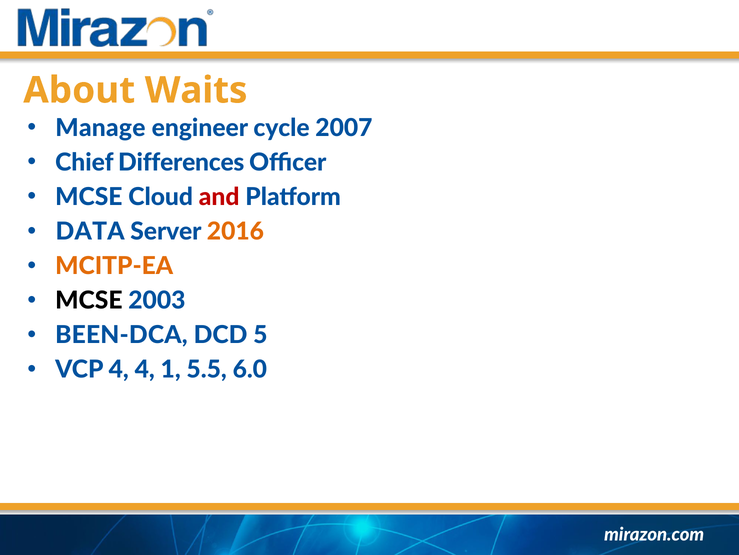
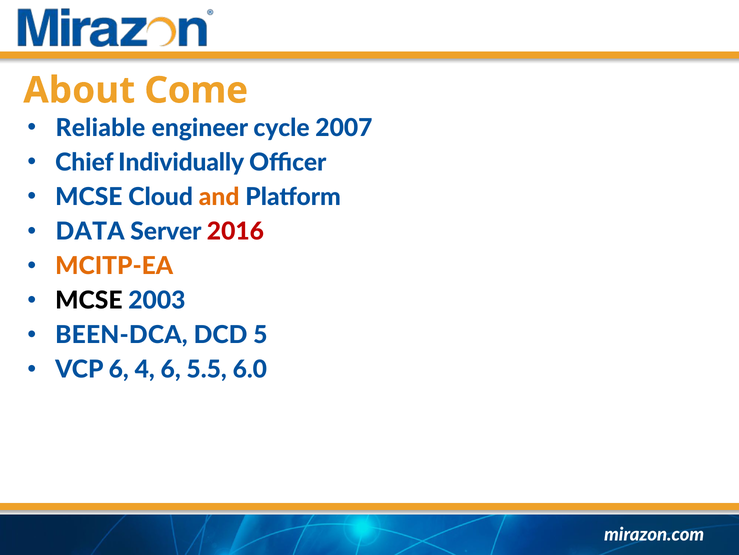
Waits: Waits -> Come
Manage: Manage -> Reliable
Differences: Differences -> Individually
and colour: red -> orange
2016 colour: orange -> red
VCP 4: 4 -> 6
4 1: 1 -> 6
